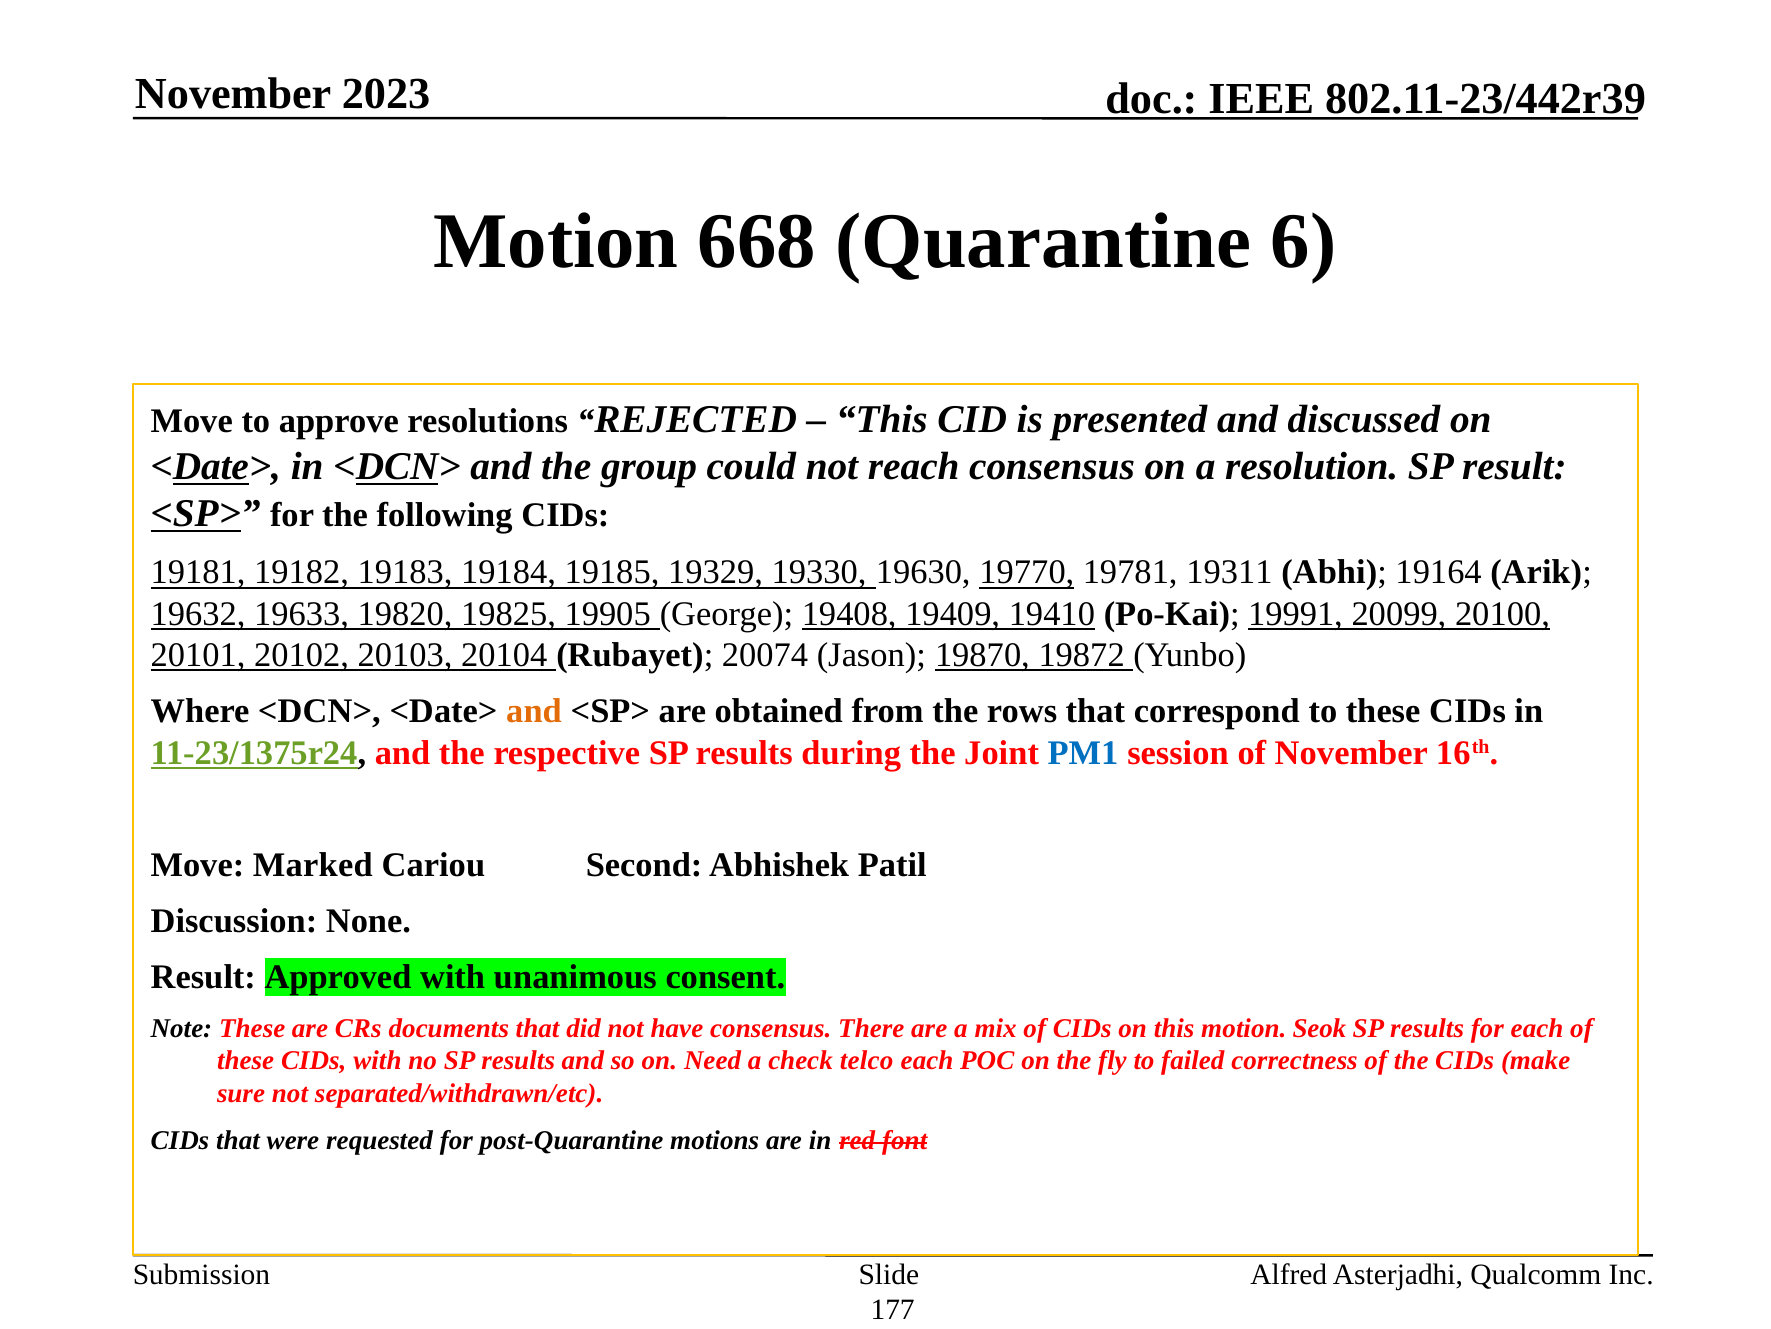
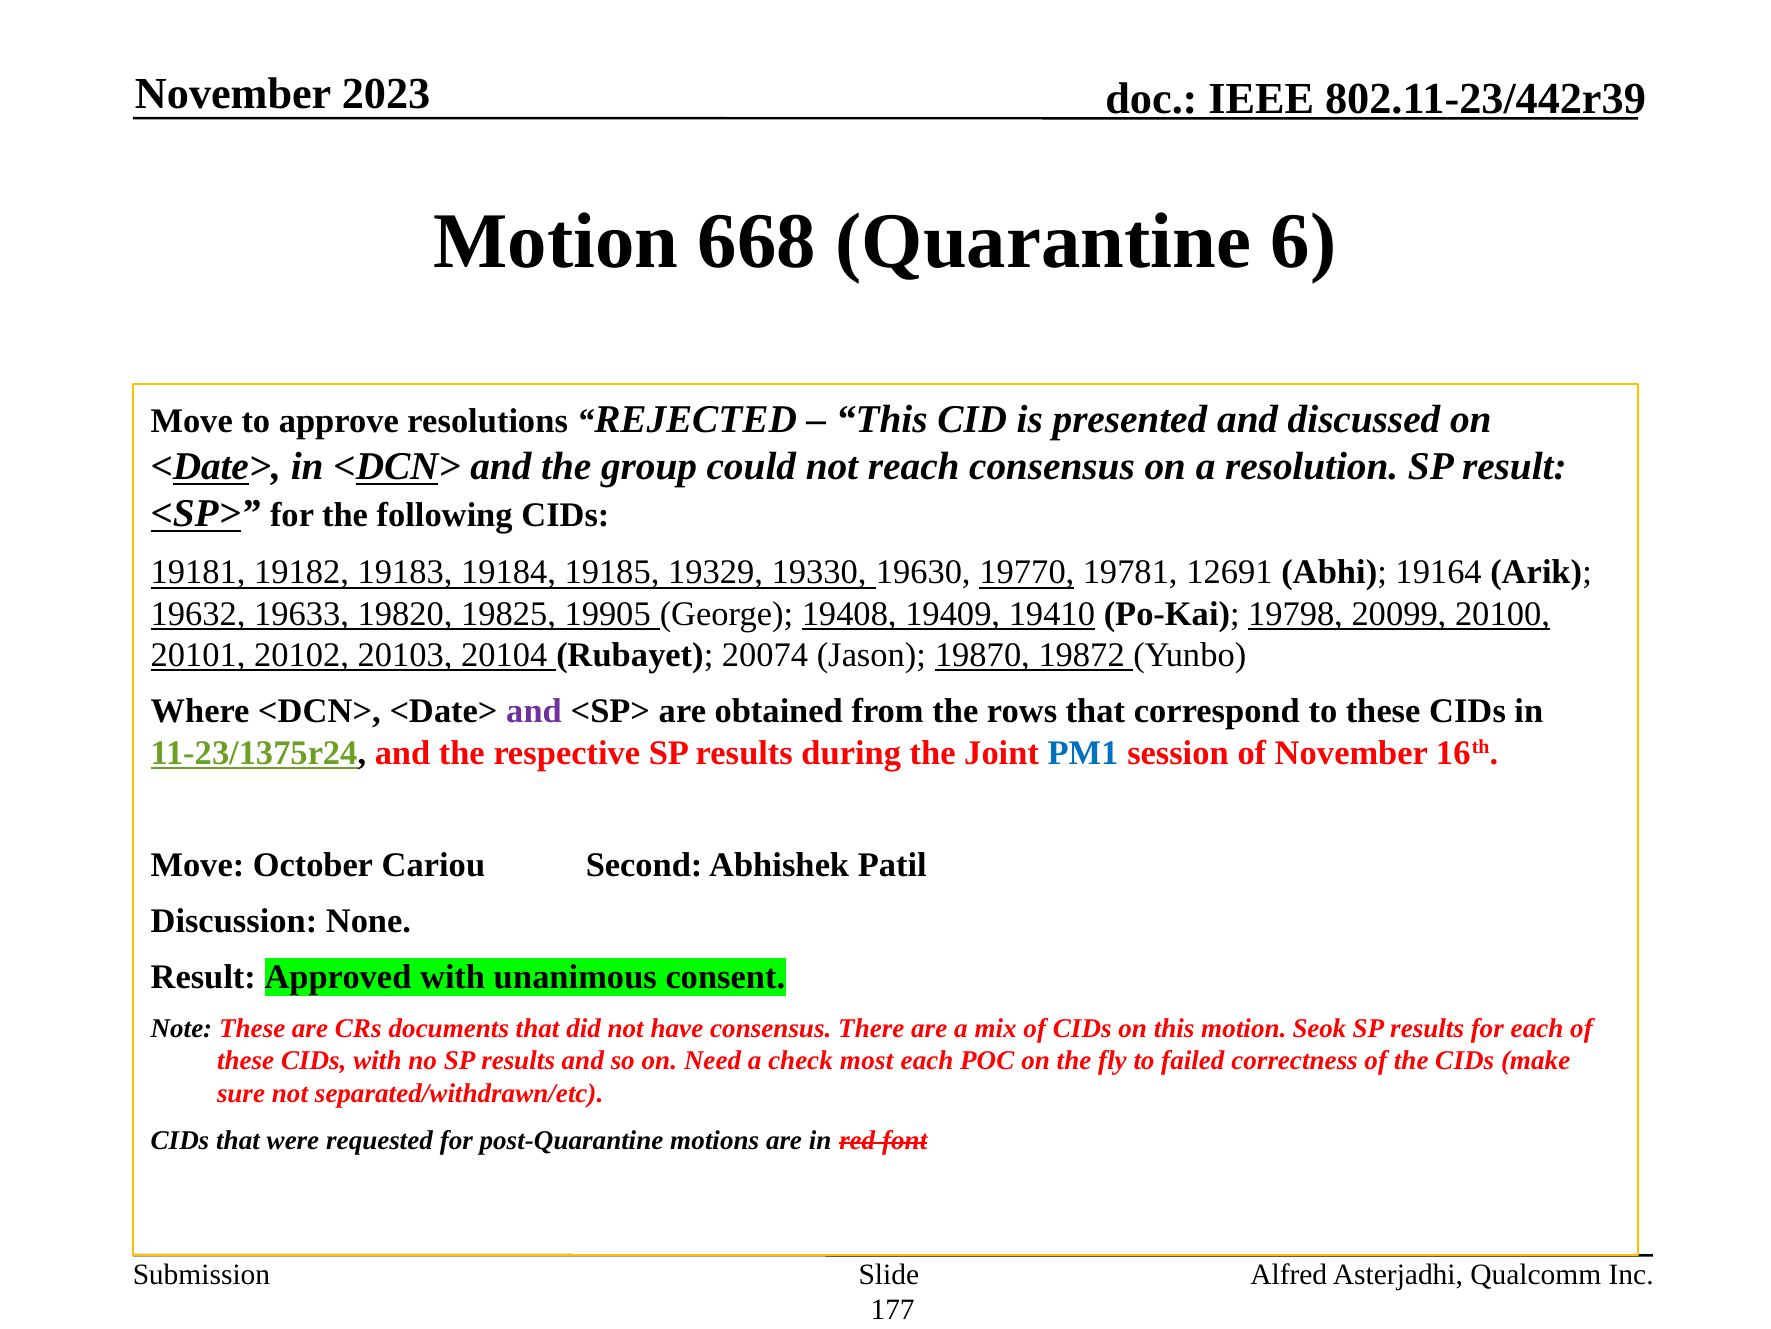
19311: 19311 -> 12691
19991: 19991 -> 19798
and at (534, 711) colour: orange -> purple
Marked: Marked -> October
telco: telco -> most
